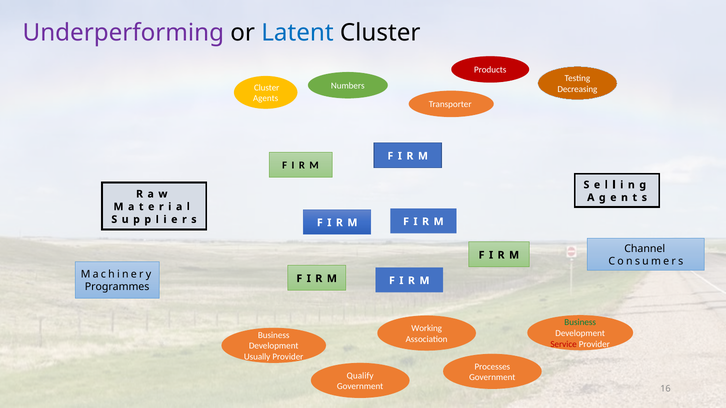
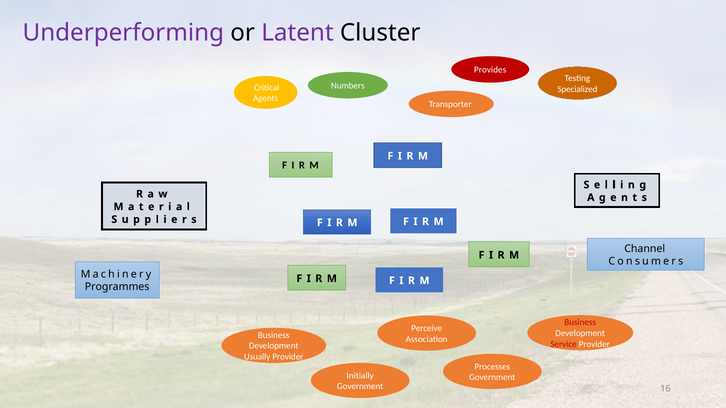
Latent colour: blue -> purple
Products: Products -> Provides
Cluster at (267, 88): Cluster -> Critical
Decreasing: Decreasing -> Specialized
Business at (580, 323) colour: green -> red
Working: Working -> Perceive
Qualify: Qualify -> Initially
